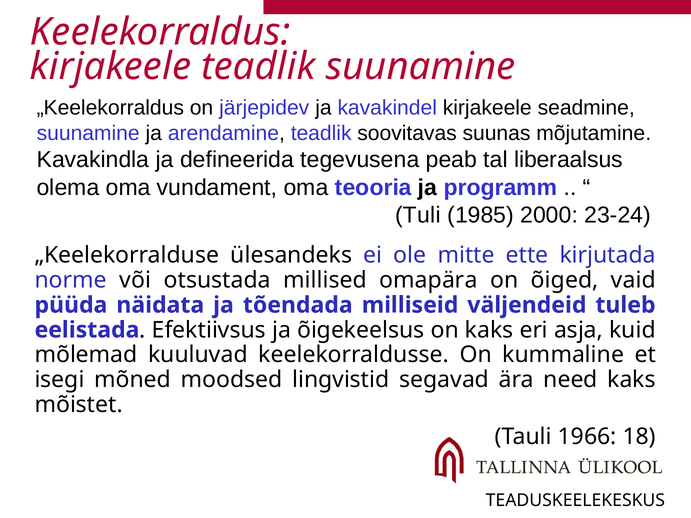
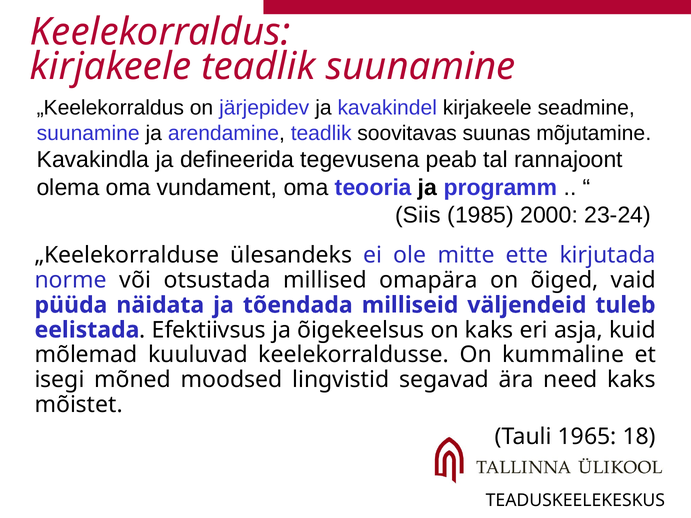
liberaalsus: liberaalsus -> rannajoont
Tuli: Tuli -> Siis
1966: 1966 -> 1965
